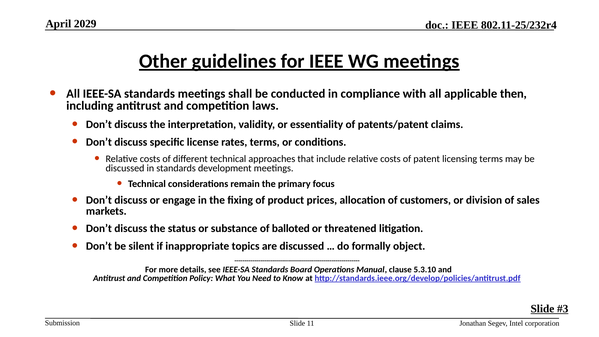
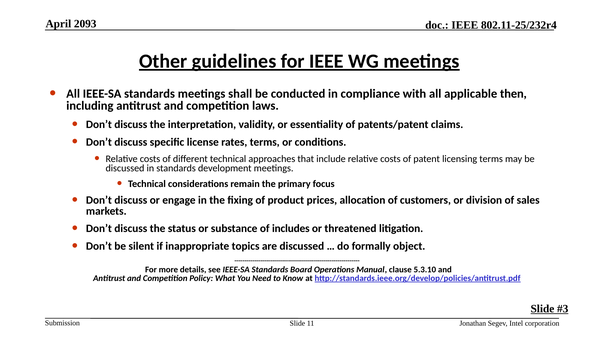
2029: 2029 -> 2093
balloted: balloted -> includes
